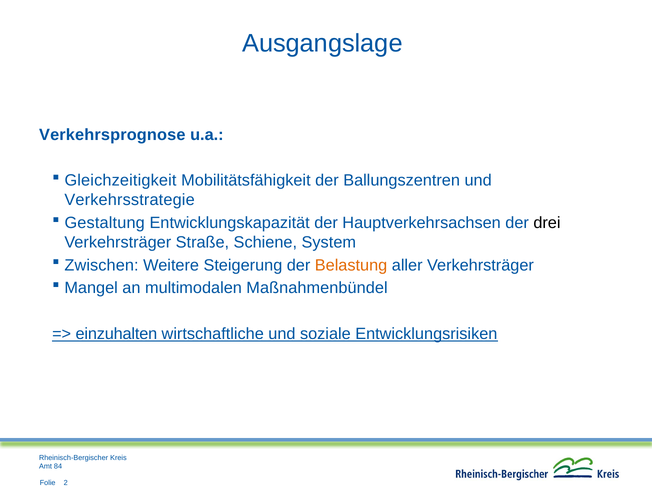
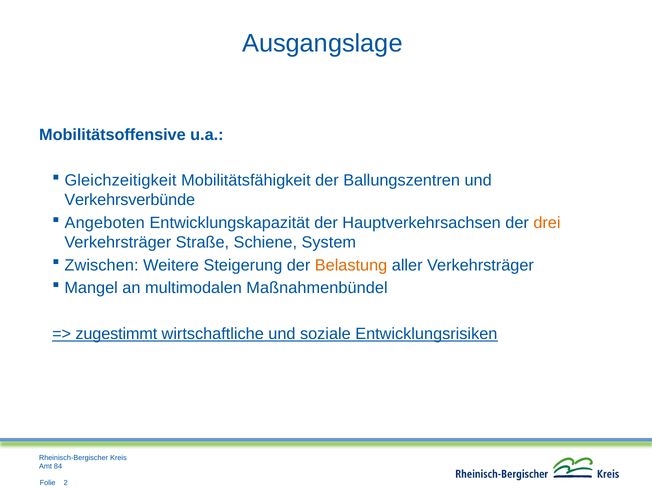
Verkehrsprognose: Verkehrsprognose -> Mobilitätsoffensive
Verkehrsstrategie: Verkehrsstrategie -> Verkehrsverbünde
Gestaltung: Gestaltung -> Angeboten
drei colour: black -> orange
einzuhalten: einzuhalten -> zugestimmt
